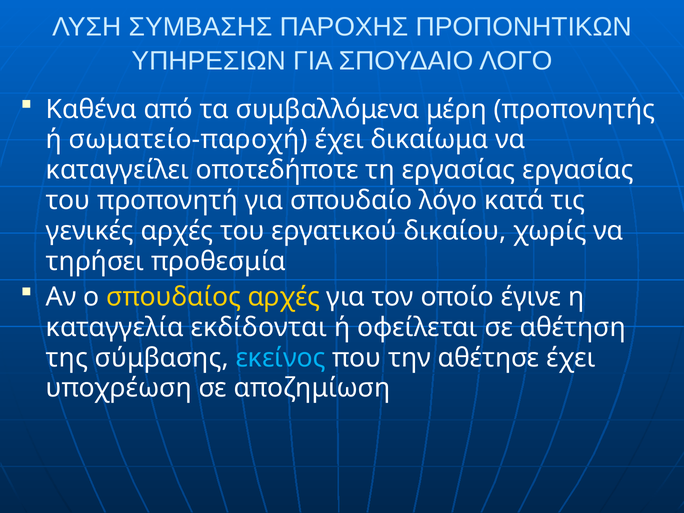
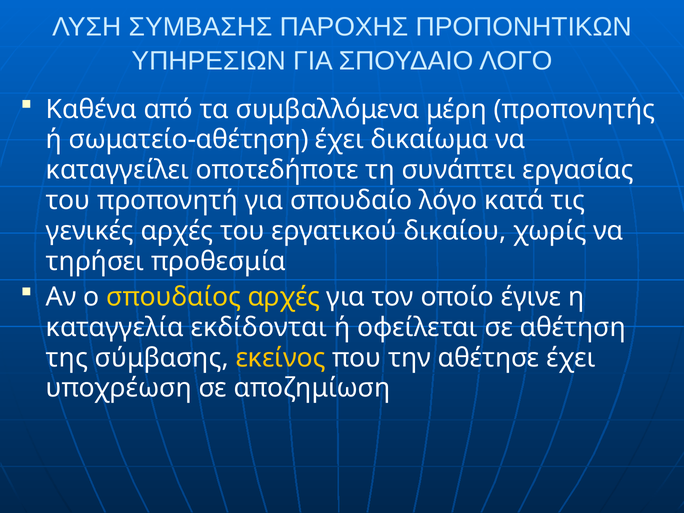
σωματείο-παροχή: σωματείο-παροχή -> σωματείο-αθέτηση
τη εργασίας: εργασίας -> συνάπτει
εκείνος colour: light blue -> yellow
